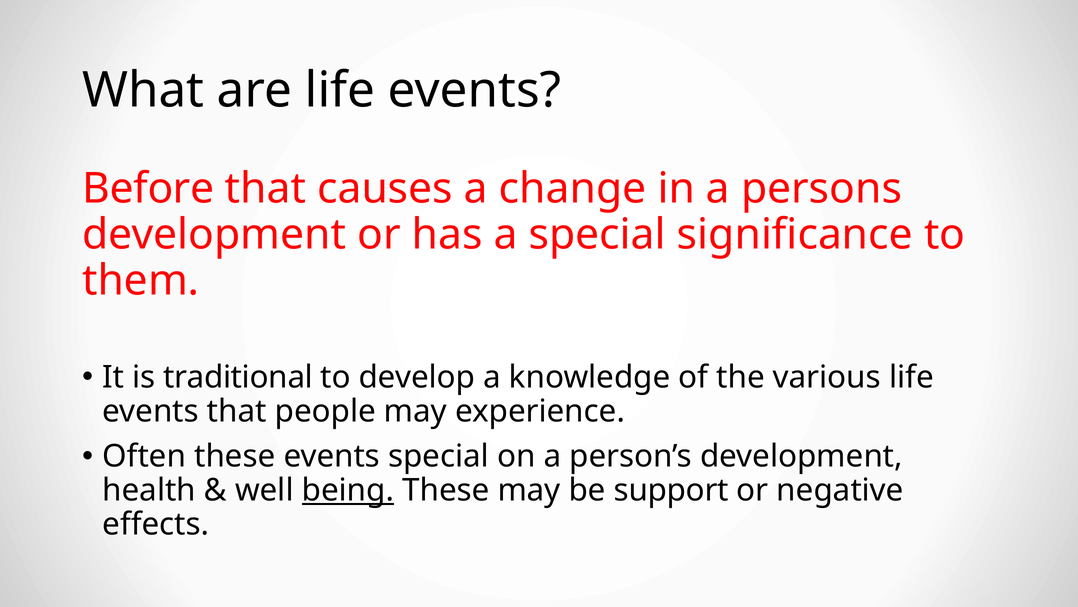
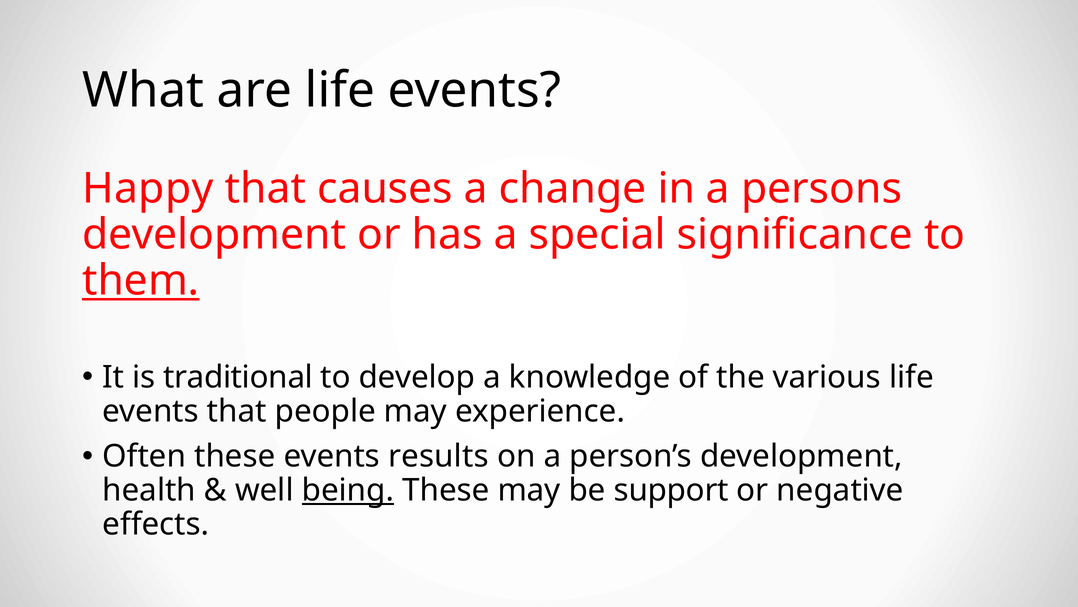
Before: Before -> Happy
them underline: none -> present
events special: special -> results
